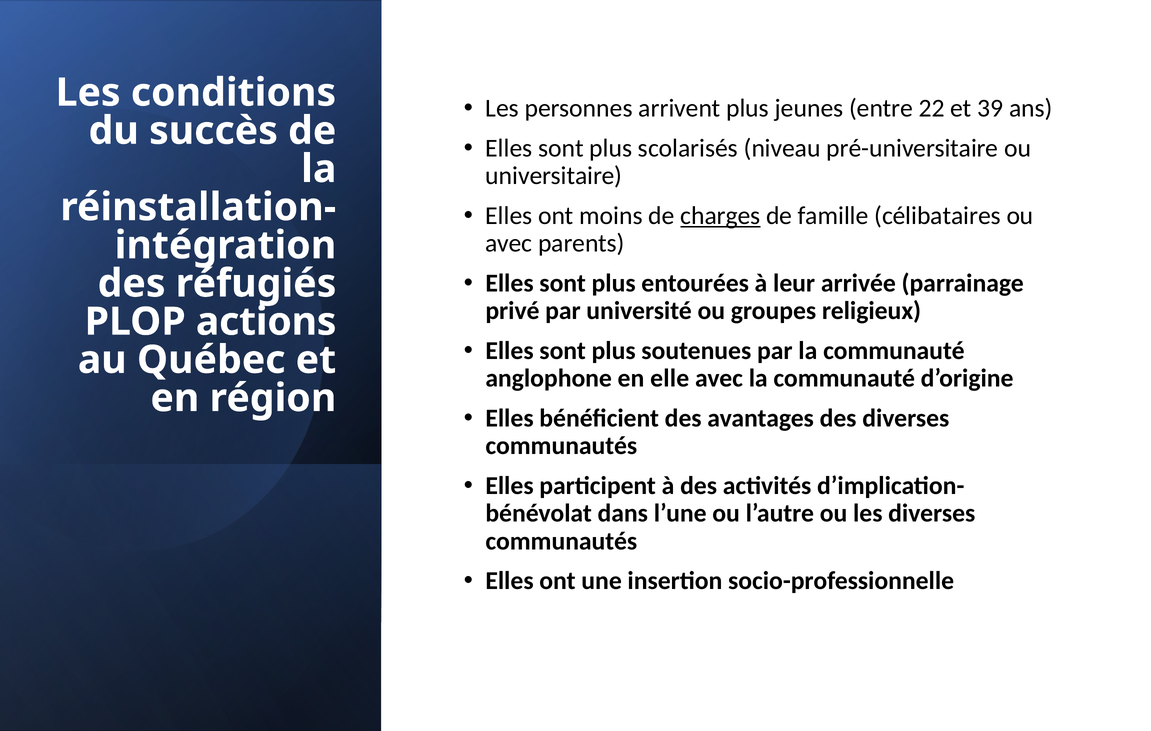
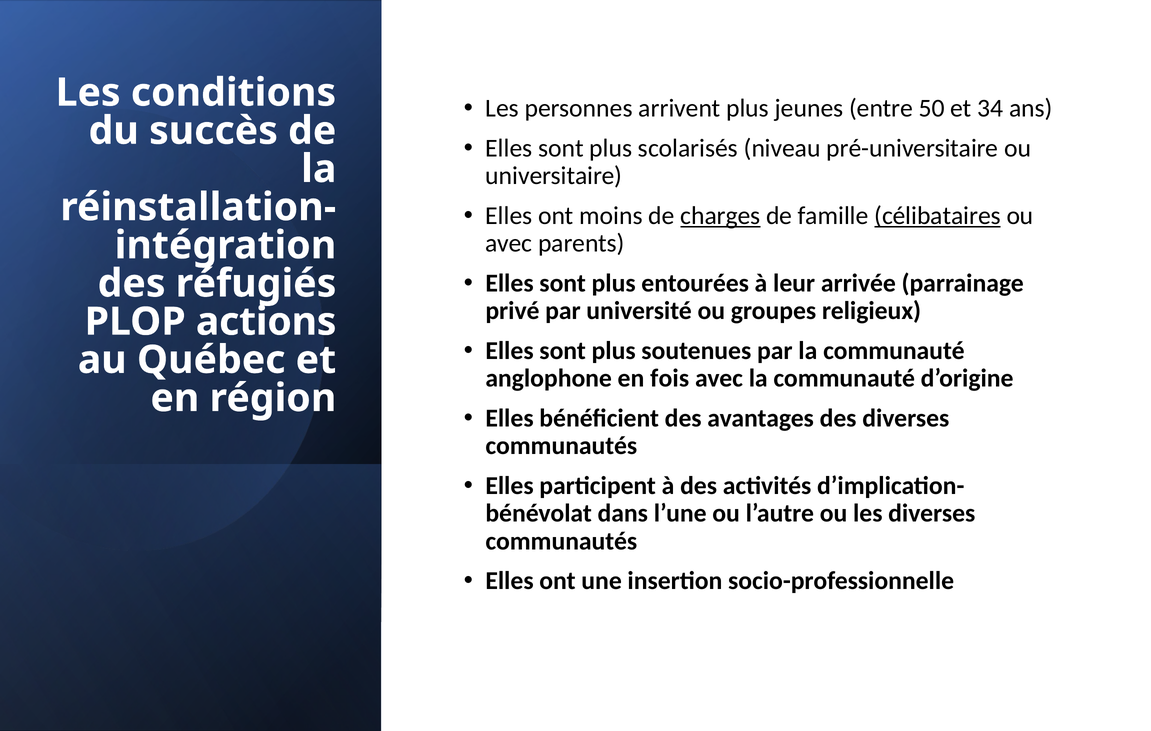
22: 22 -> 50
39: 39 -> 34
célibataires underline: none -> present
elle: elle -> fois
